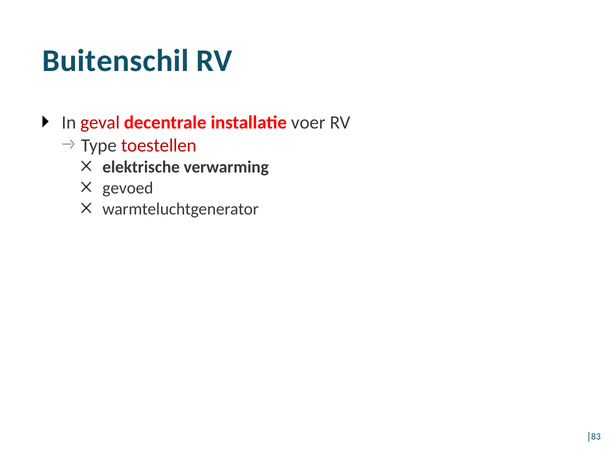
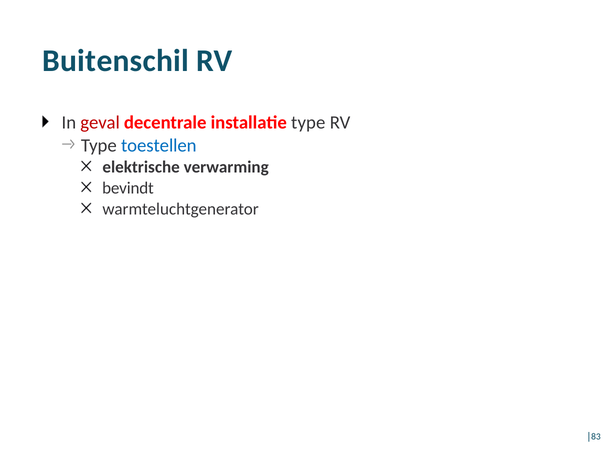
installatie voer: voer -> type
toestellen colour: red -> blue
gevoed: gevoed -> bevindt
